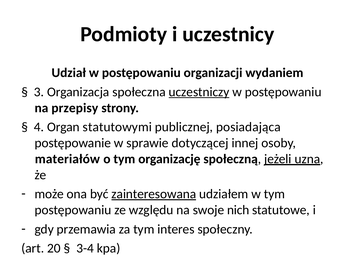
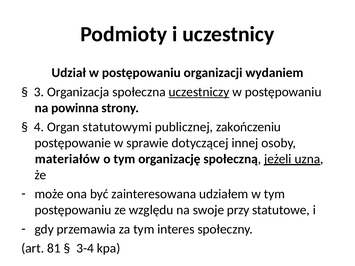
przepisy: przepisy -> powinna
posiadająca: posiadająca -> zakończeniu
zainteresowana underline: present -> none
nich: nich -> przy
20: 20 -> 81
